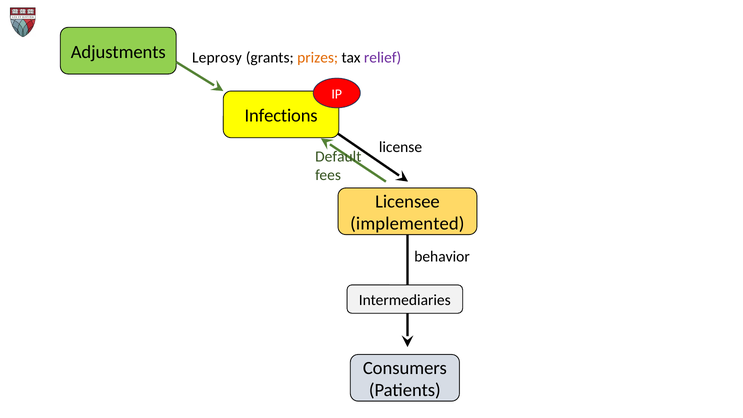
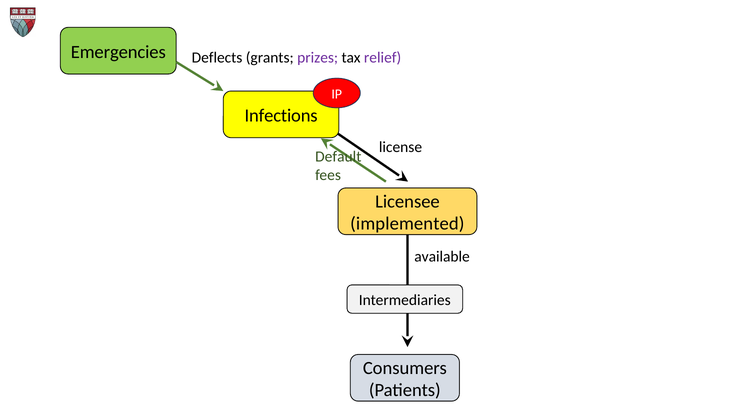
Adjustments: Adjustments -> Emergencies
Leprosy: Leprosy -> Deflects
prizes colour: orange -> purple
behavior: behavior -> available
